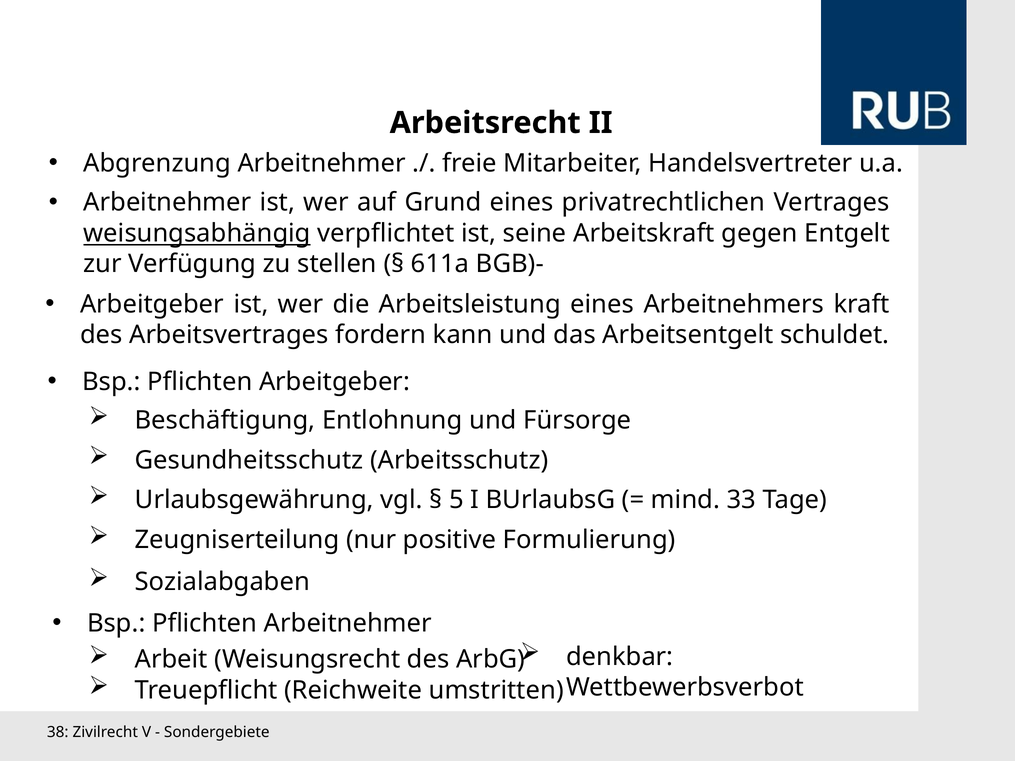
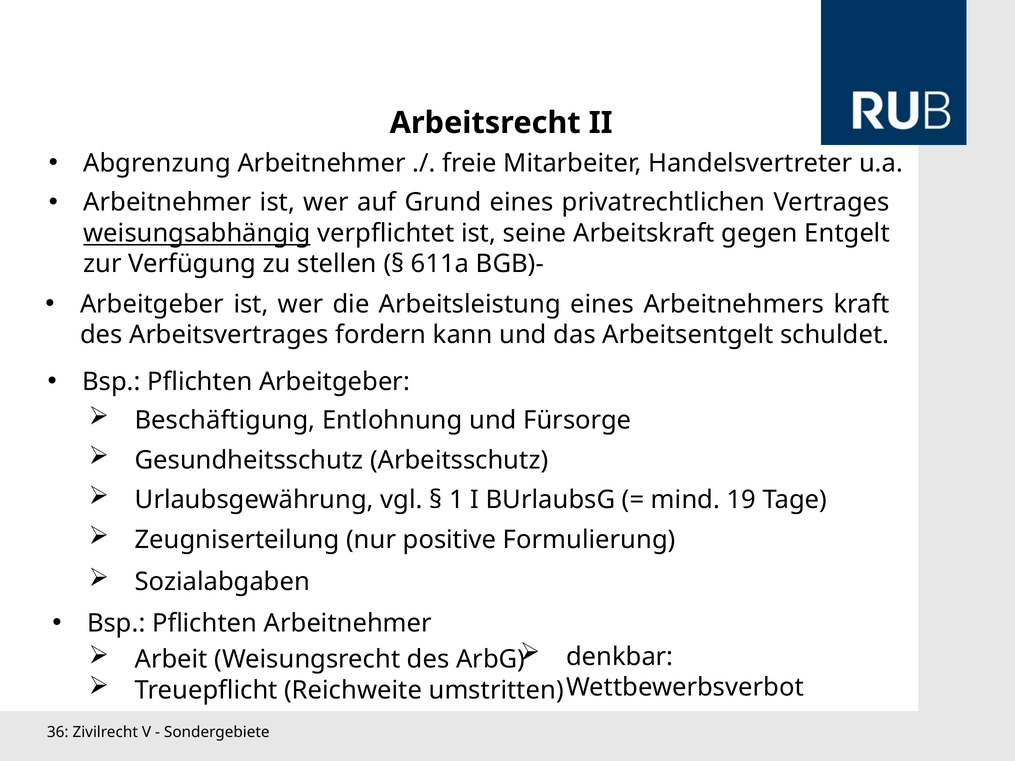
5: 5 -> 1
33: 33 -> 19
38: 38 -> 36
